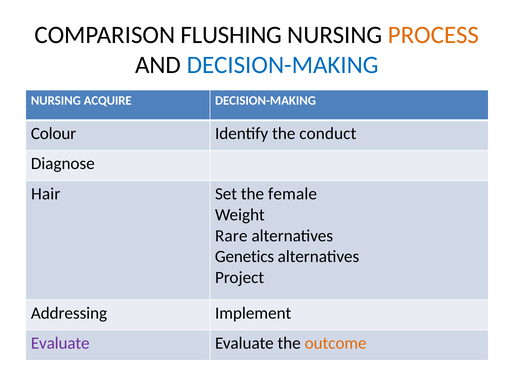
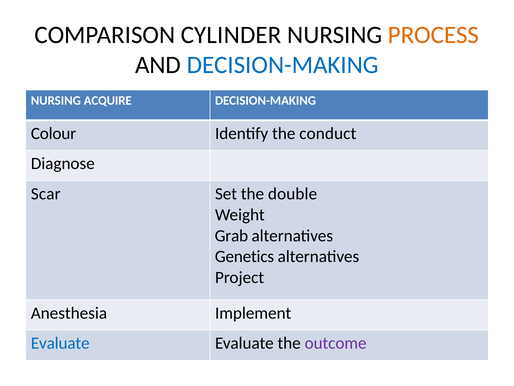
FLUSHING: FLUSHING -> CYLINDER
Hair: Hair -> Scar
female: female -> double
Rare: Rare -> Grab
Addressing: Addressing -> Anesthesia
Evaluate at (60, 343) colour: purple -> blue
outcome colour: orange -> purple
